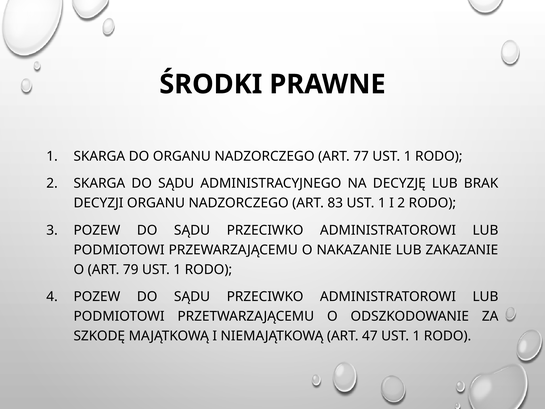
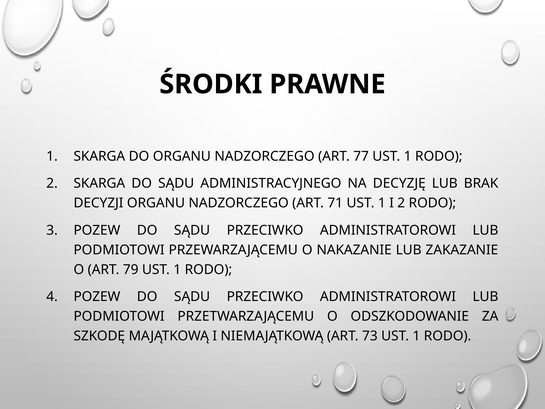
83: 83 -> 71
47: 47 -> 73
